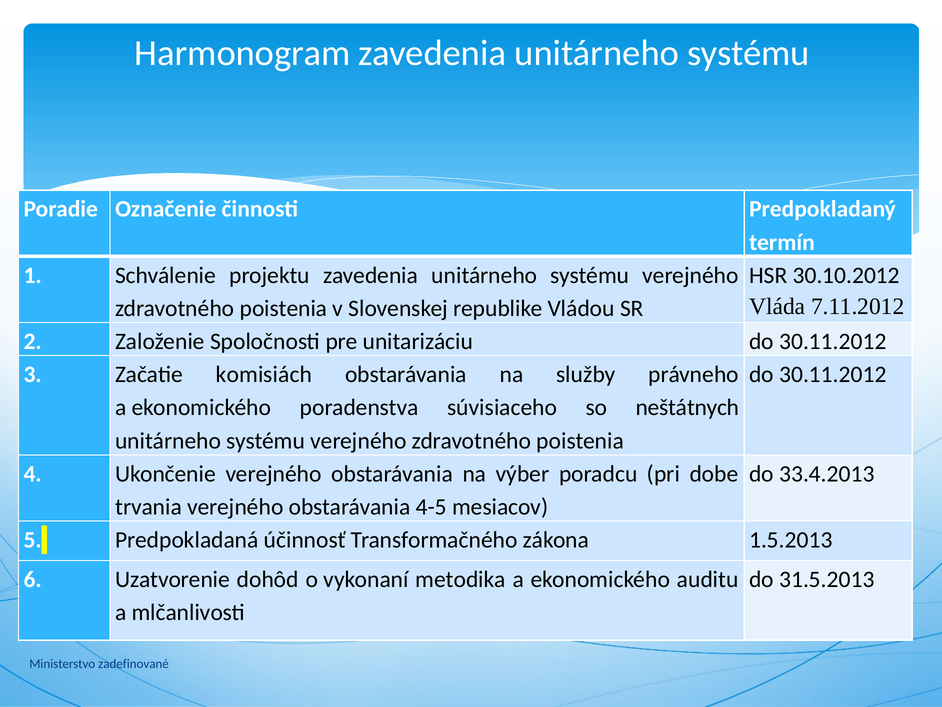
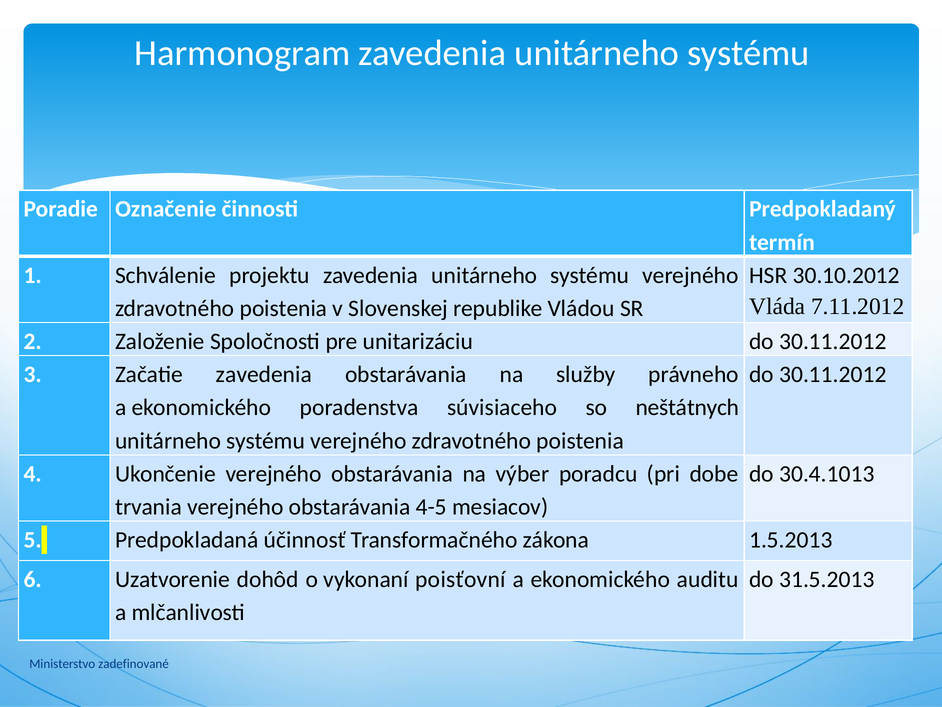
Začatie komisiách: komisiách -> zavedenia
33.4.2013: 33.4.2013 -> 30.4.1013
metodika: metodika -> poisťovní
